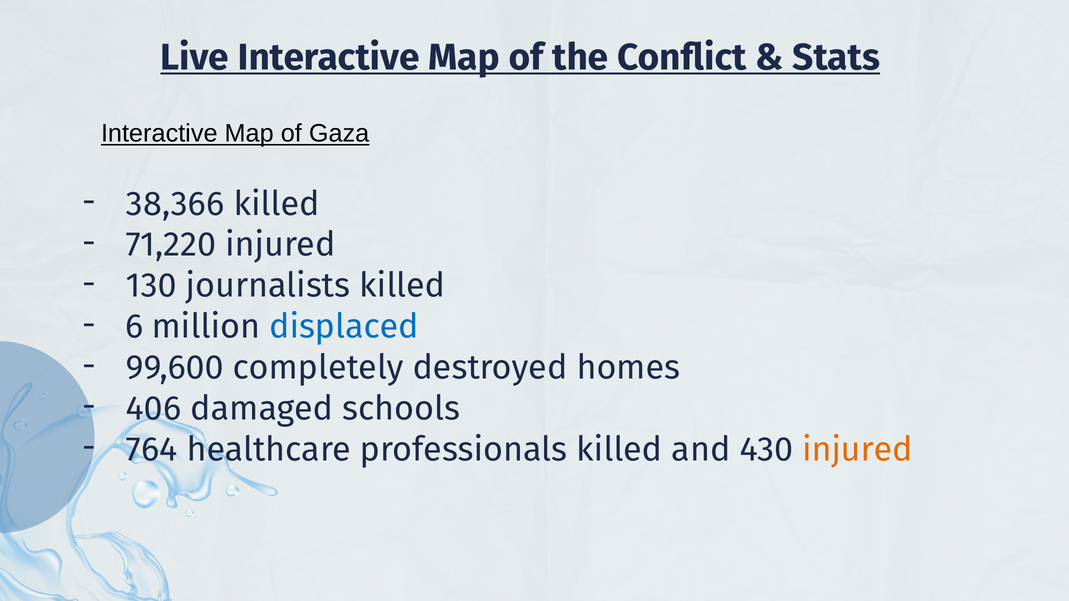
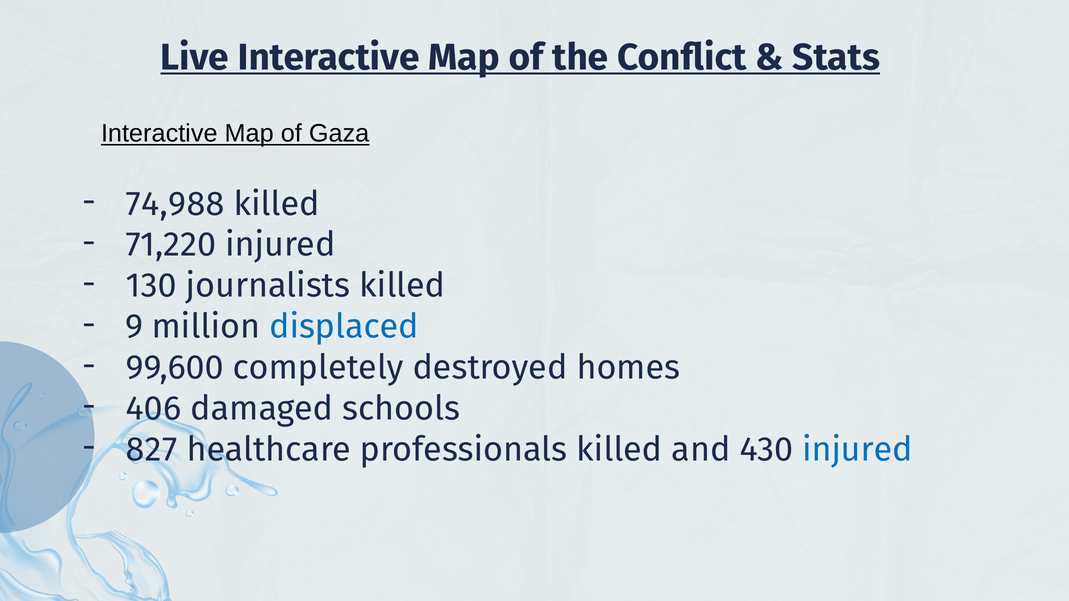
38,366: 38,366 -> 74,988
6: 6 -> 9
764: 764 -> 827
injured at (857, 450) colour: orange -> blue
